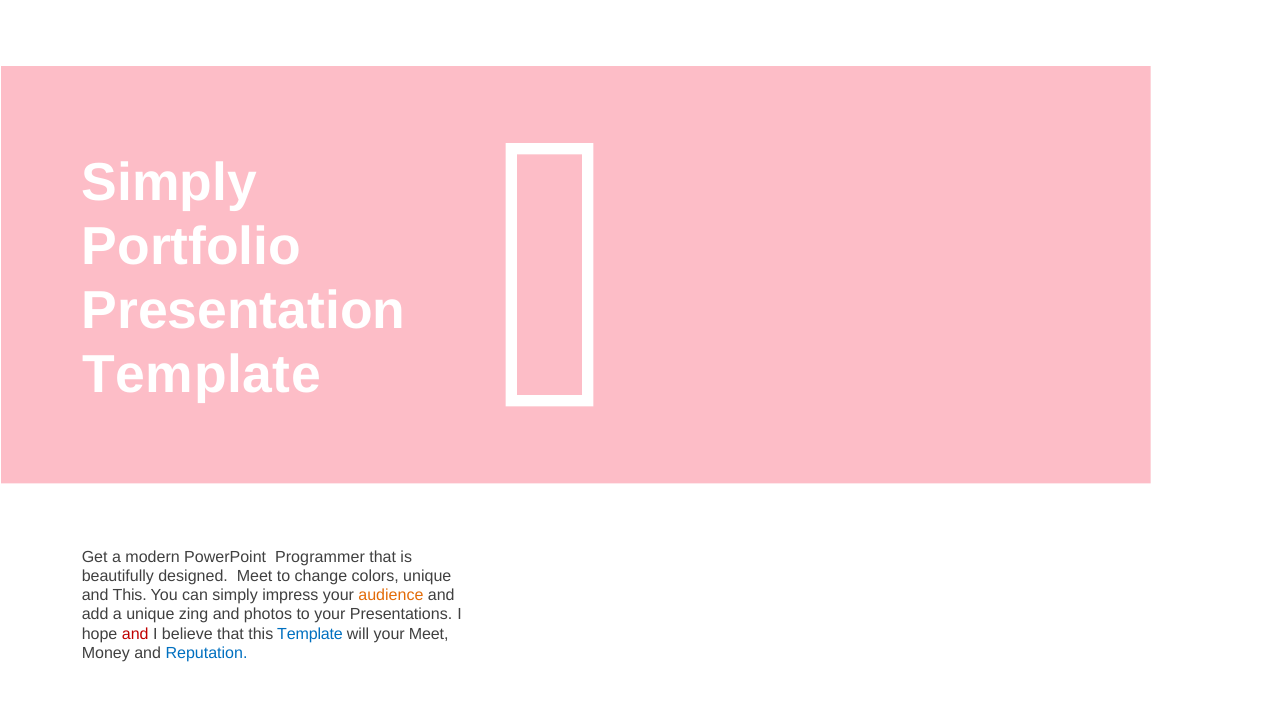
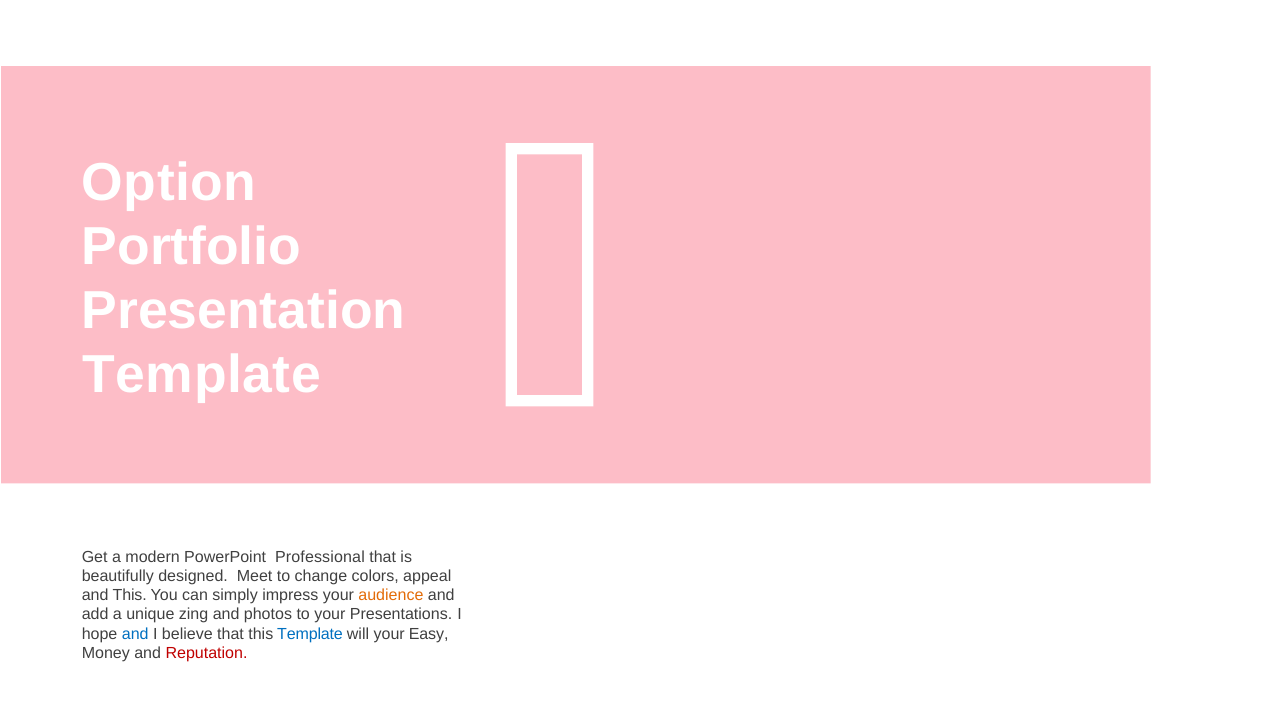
Simply at (169, 183): Simply -> Option
Programmer: Programmer -> Professional
colors unique: unique -> appeal
and at (135, 634) colour: red -> blue
your Meet: Meet -> Easy
Reputation colour: blue -> red
